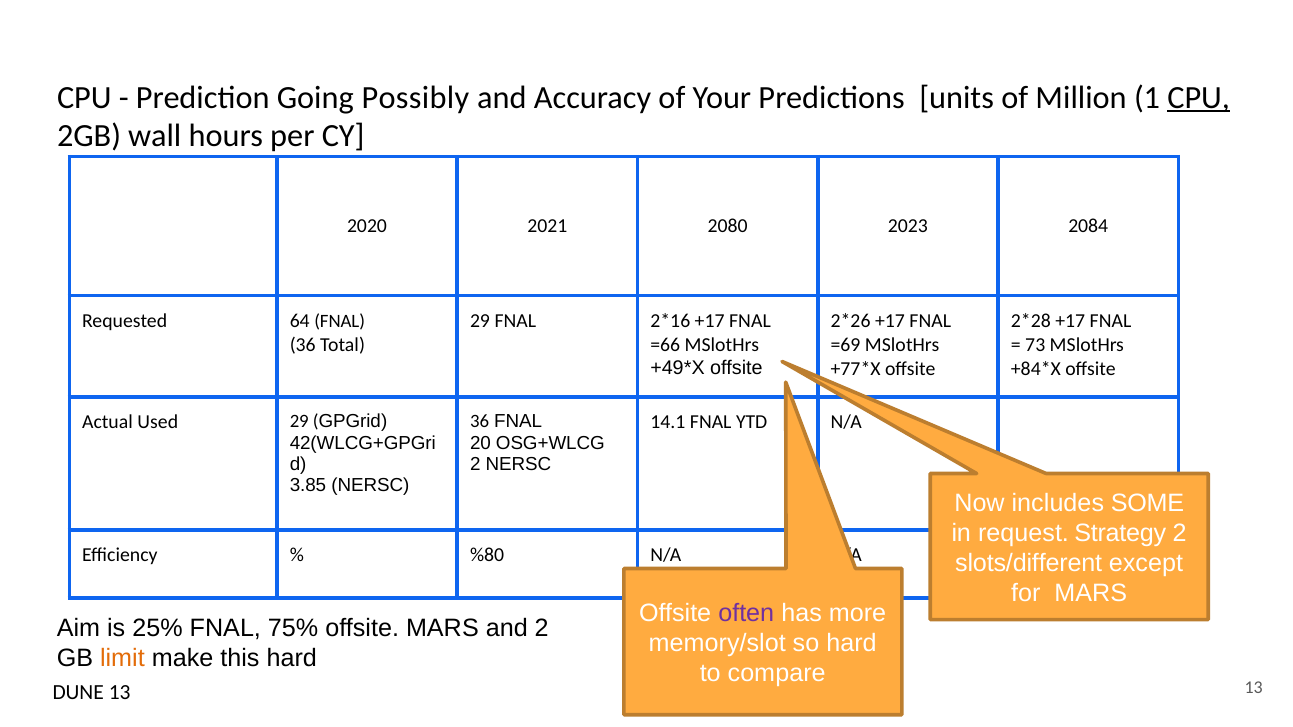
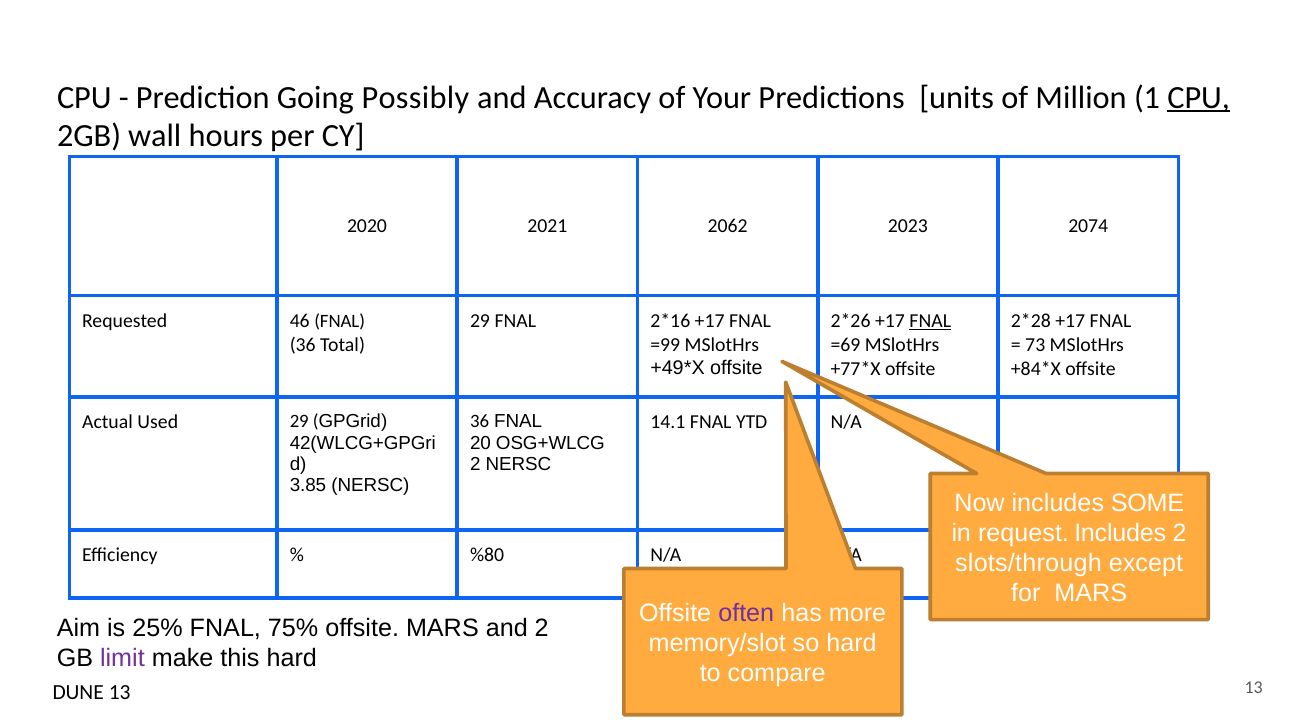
2080: 2080 -> 2062
2084: 2084 -> 2074
64: 64 -> 46
FNAL at (930, 321) underline: none -> present
=66: =66 -> =99
request Strategy: Strategy -> Includes
slots/different: slots/different -> slots/through
limit colour: orange -> purple
